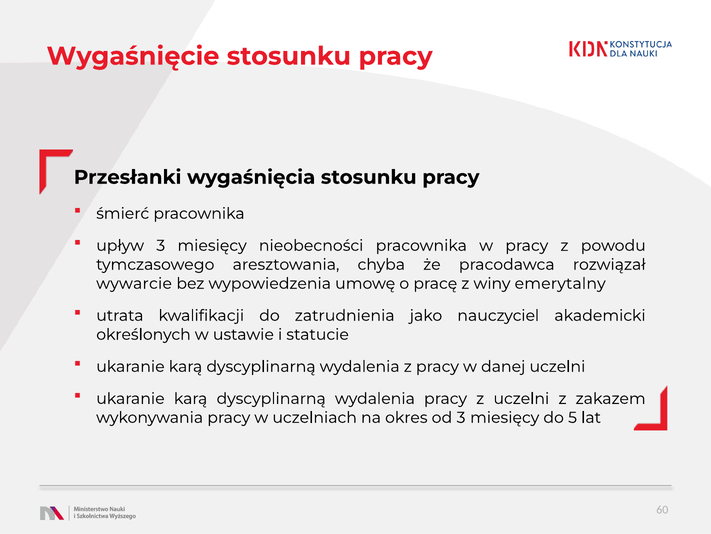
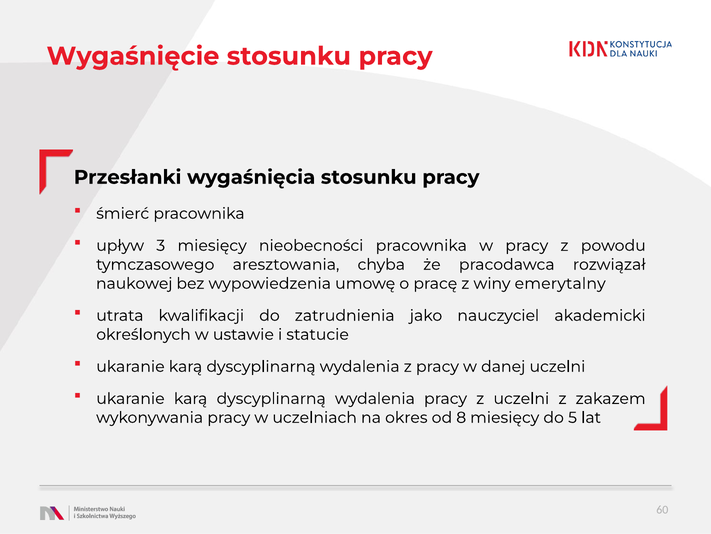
wywarcie: wywarcie -> naukowej
od 3: 3 -> 8
